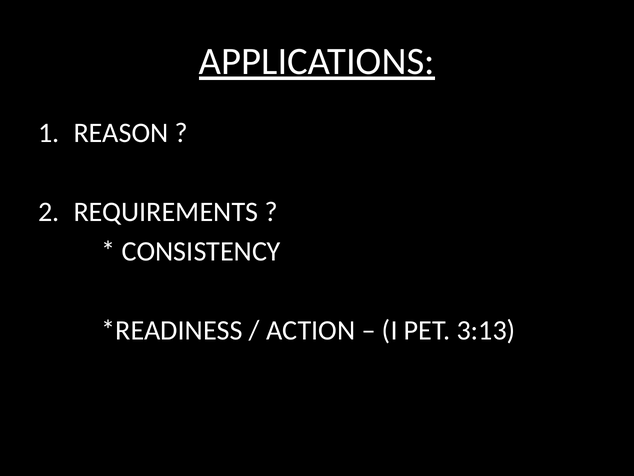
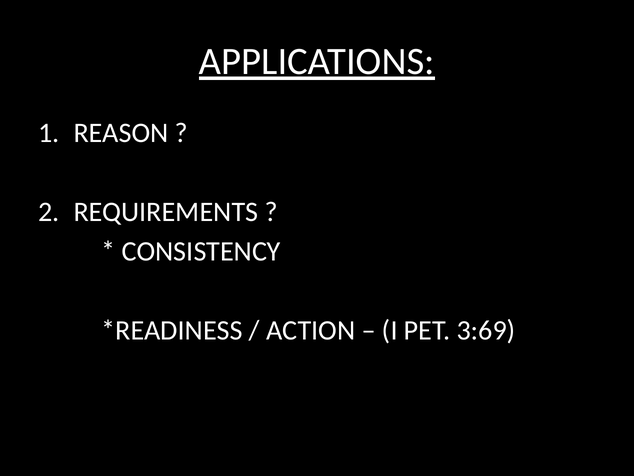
3:13: 3:13 -> 3:69
